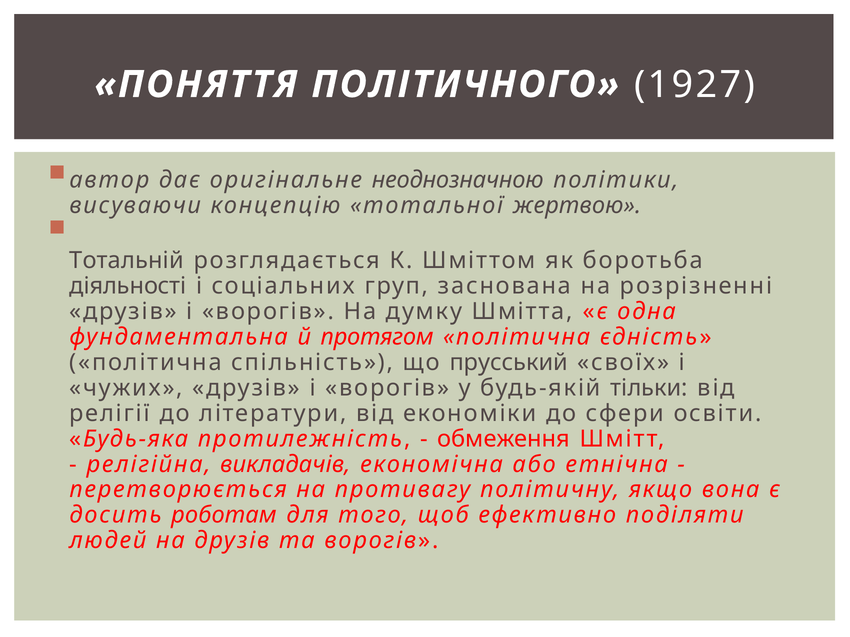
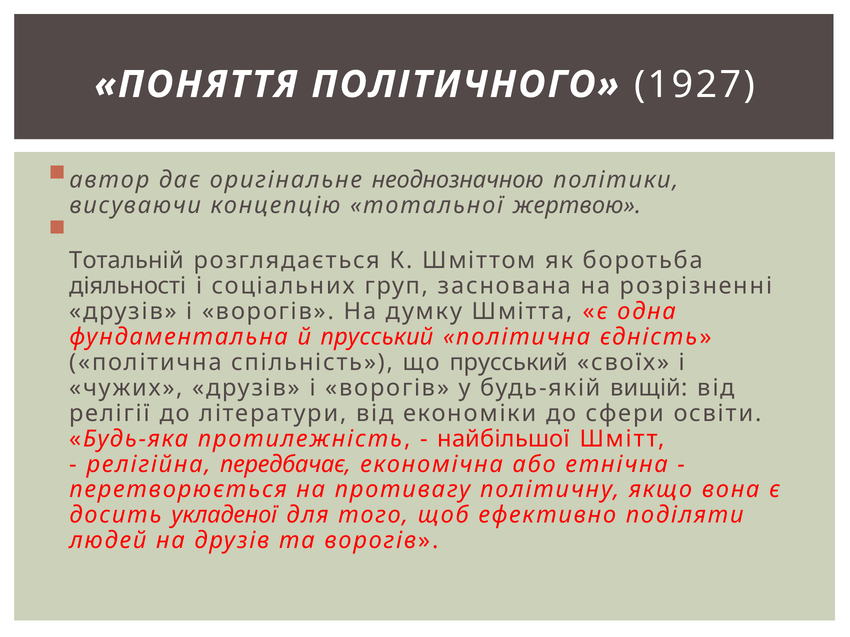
й протягом: протягом -> прусський
тільки: тільки -> вищій
обмеження: обмеження -> найбільшої
викладачів: викладачів -> передбачає
роботам: роботам -> укладеної
